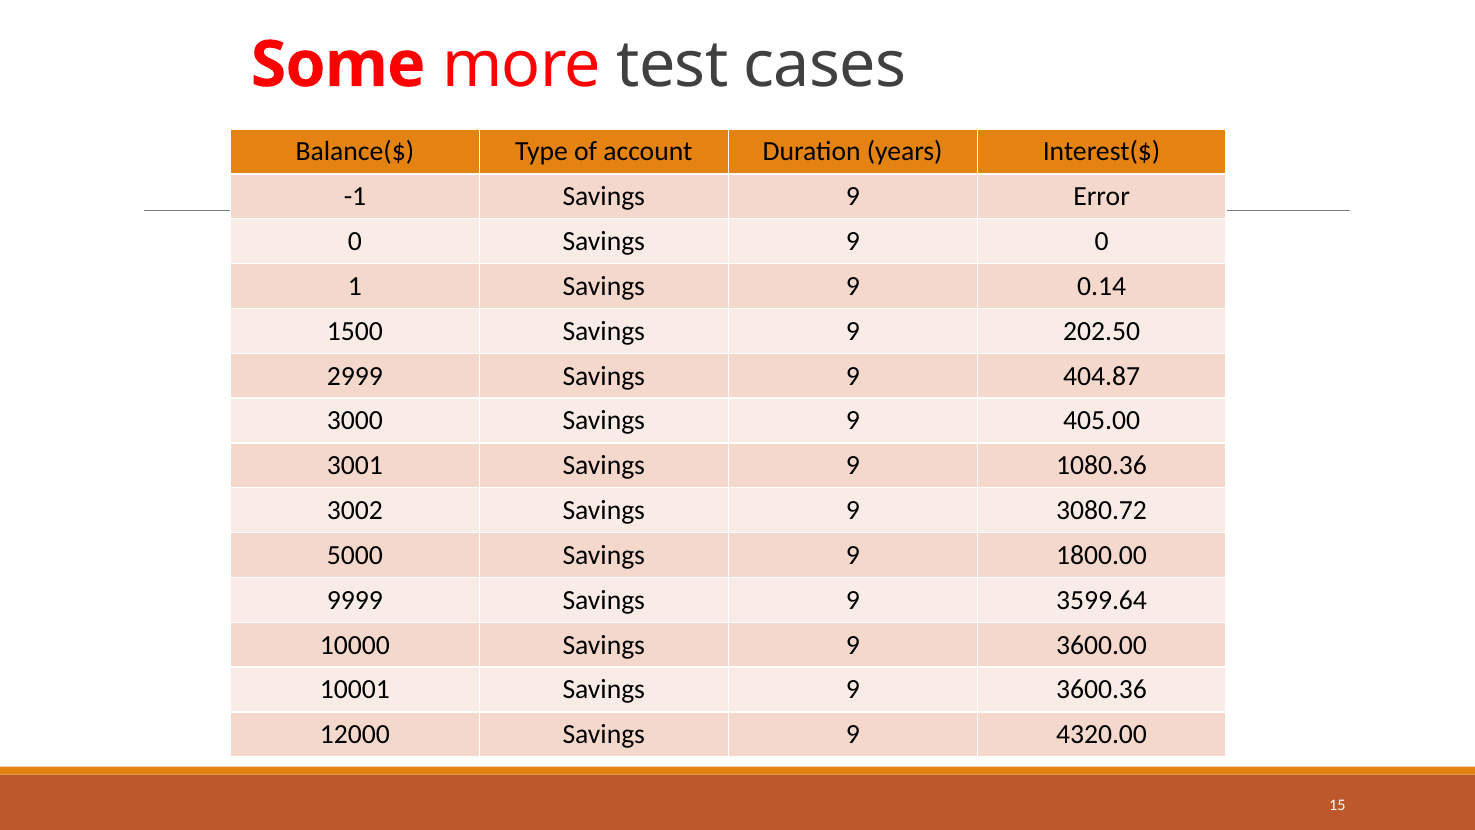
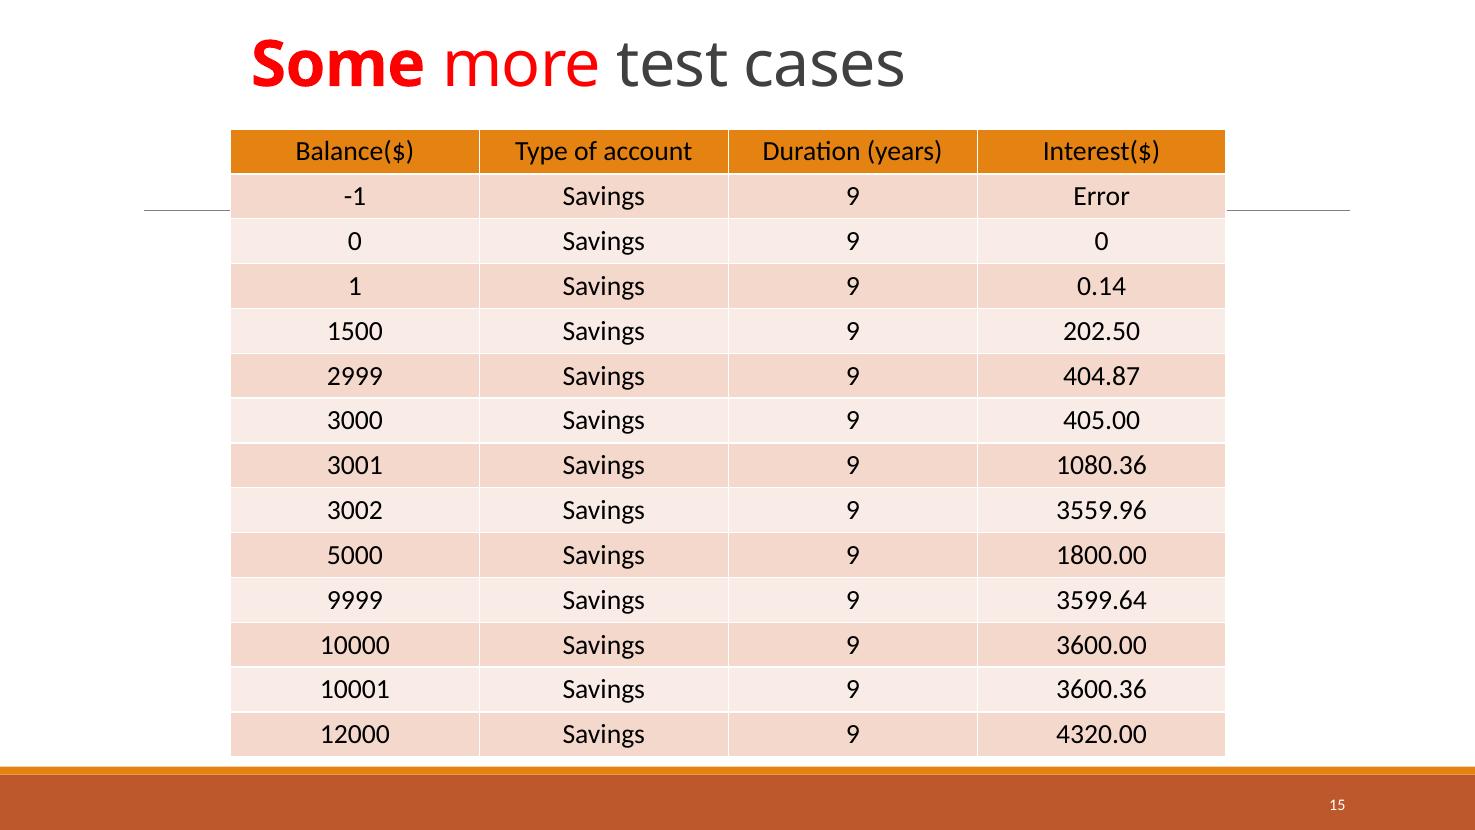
3080.72: 3080.72 -> 3559.96
